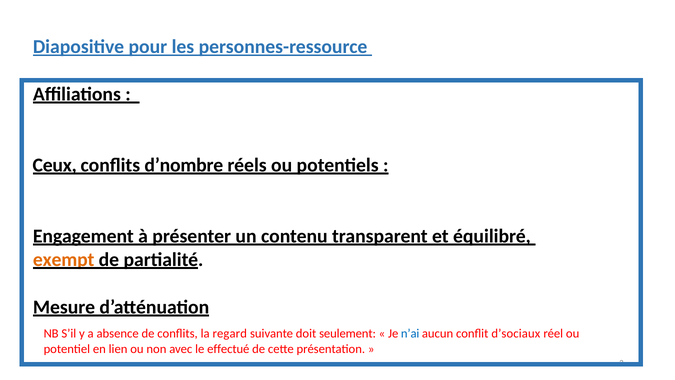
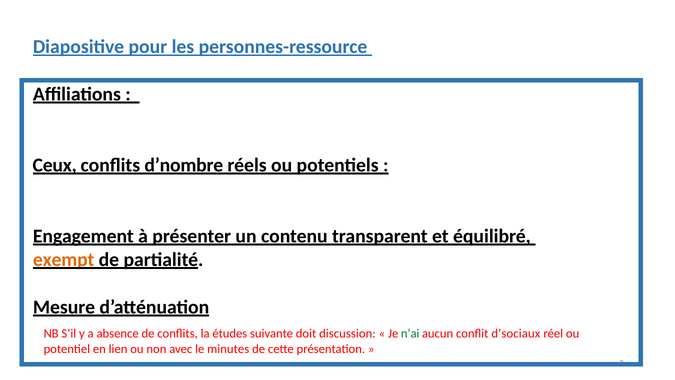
regard: regard -> études
seulement: seulement -> discussion
n’ai colour: blue -> green
effectué: effectué -> minutes
